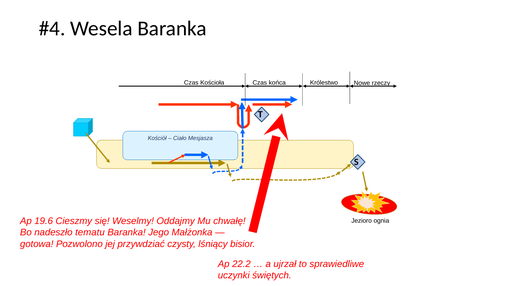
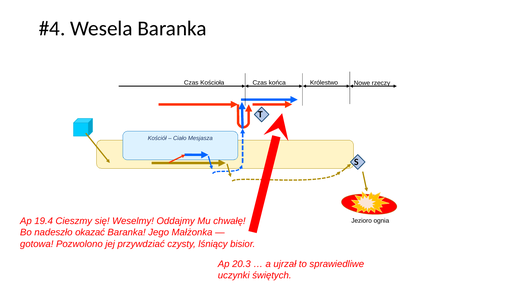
19.6: 19.6 -> 19.4
tematu: tematu -> okazać
22.2: 22.2 -> 20.3
